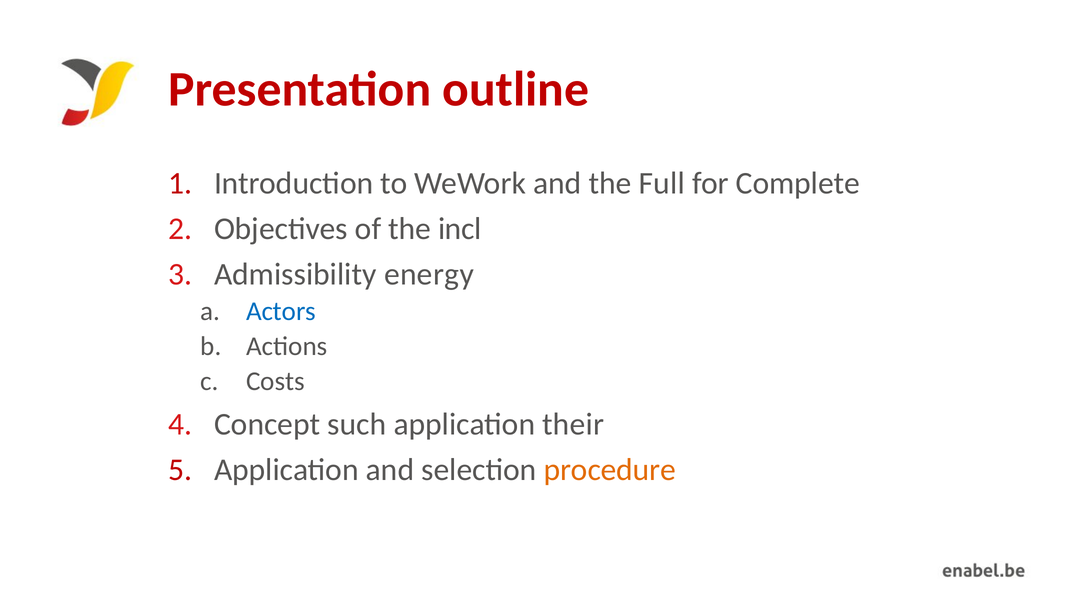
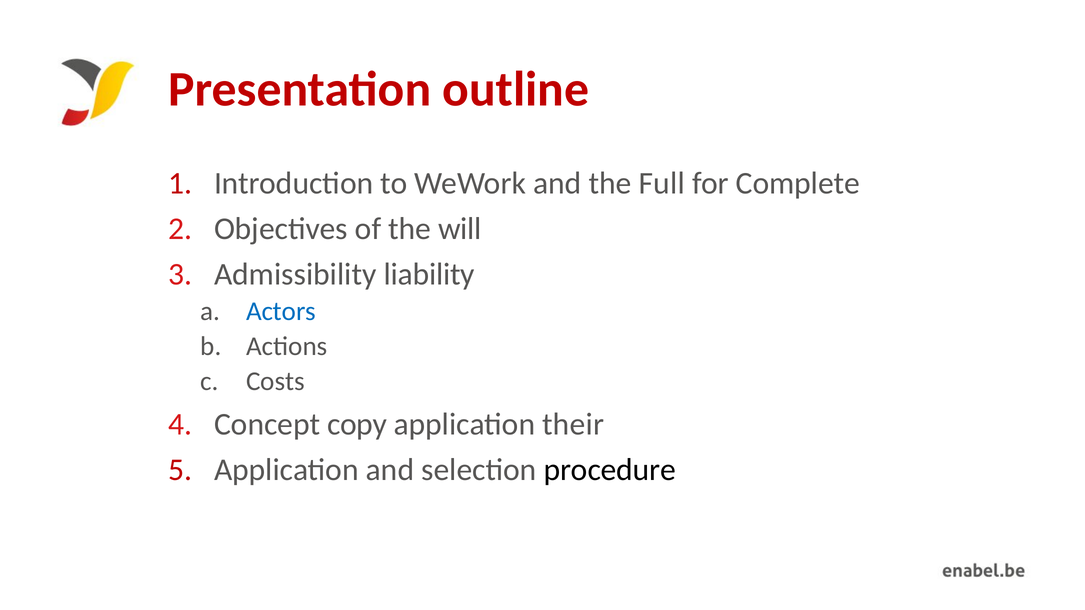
incl: incl -> will
energy: energy -> liability
such: such -> copy
procedure colour: orange -> black
